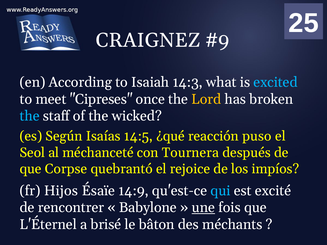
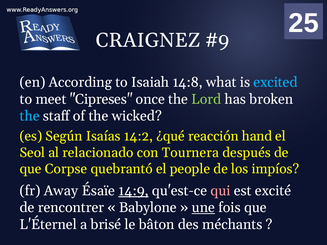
14:3: 14:3 -> 14:8
Lord colour: yellow -> light green
14:5: 14:5 -> 14:2
puso: puso -> hand
méchanceté: méchanceté -> relacionado
rejoice: rejoice -> people
Hijos: Hijos -> Away
14:9 underline: none -> present
qui colour: light blue -> pink
